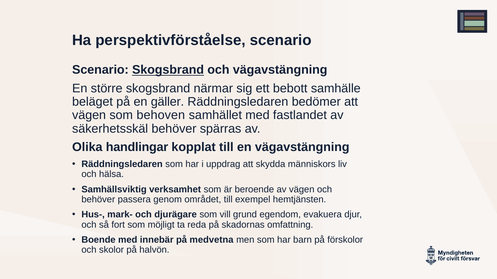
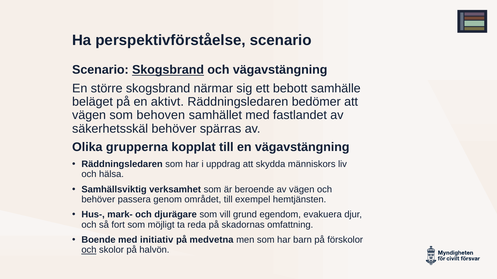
gäller: gäller -> aktivt
handlingar: handlingar -> grupperna
innebär: innebär -> initiativ
och at (89, 250) underline: none -> present
